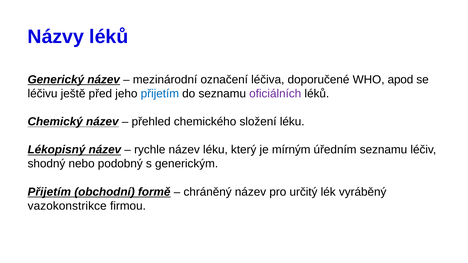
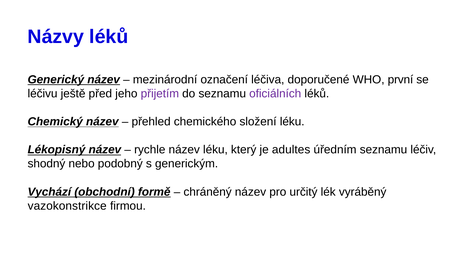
apod: apod -> první
přijetím at (160, 94) colour: blue -> purple
mírným: mírným -> adultes
Přijetím at (49, 192): Přijetím -> Vychází
